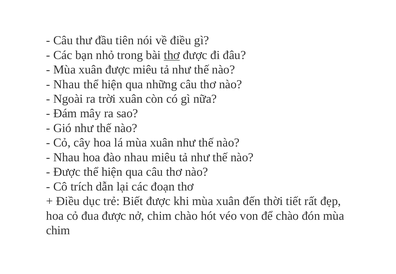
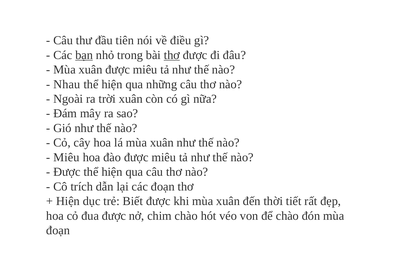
bạn underline: none -> present
Nhau at (67, 157): Nhau -> Miêu
đào nhau: nhau -> được
Điều at (68, 201): Điều -> Hiện
chim at (58, 230): chim -> đoạn
